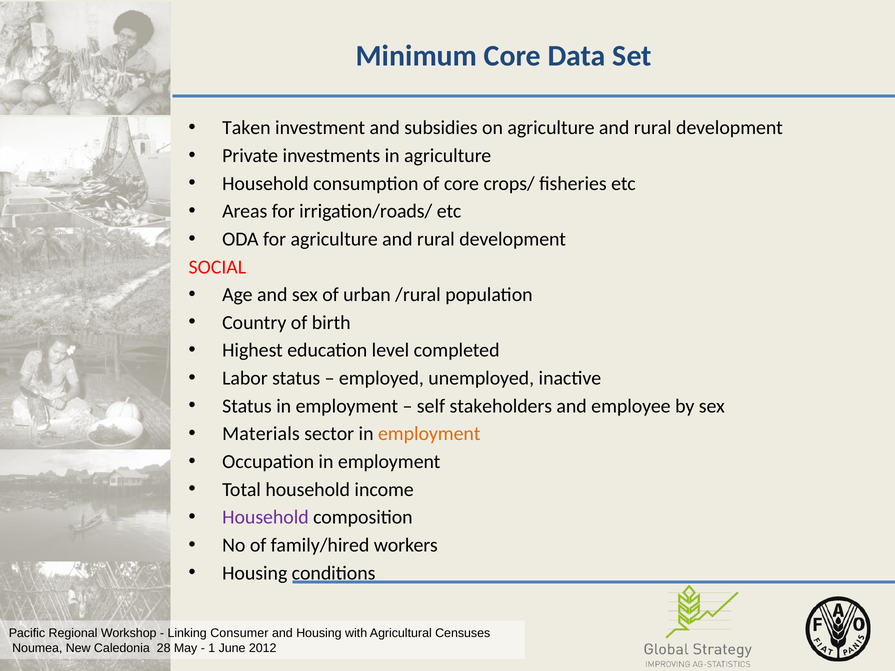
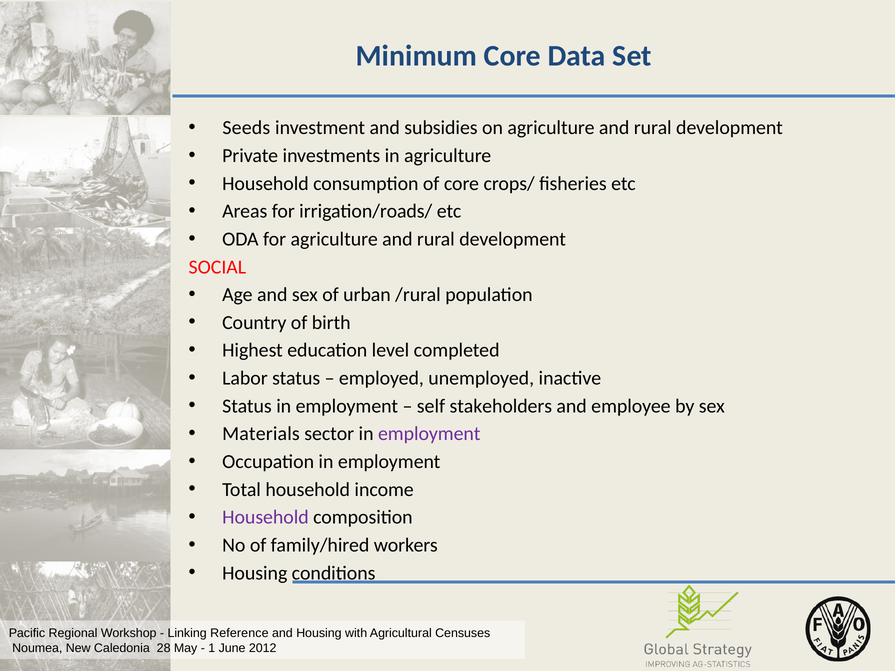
Taken: Taken -> Seeds
employment at (429, 434) colour: orange -> purple
Consumer: Consumer -> Reference
